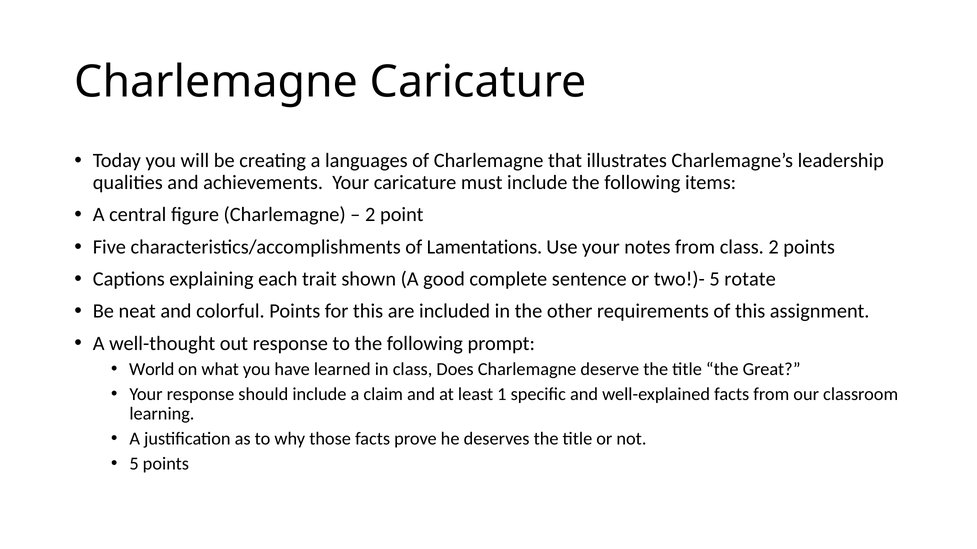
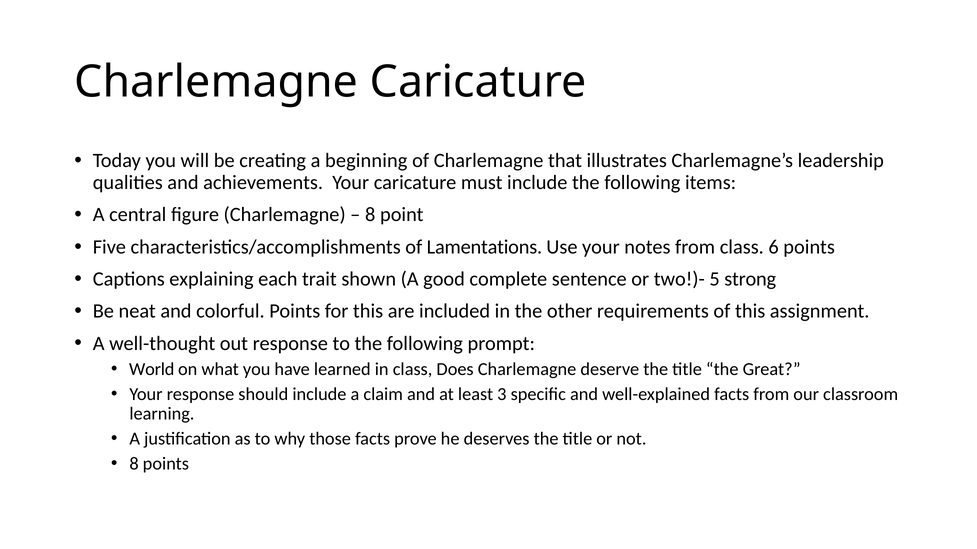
languages: languages -> beginning
2 at (370, 215): 2 -> 8
class 2: 2 -> 6
rotate: rotate -> strong
1: 1 -> 3
5 at (134, 464): 5 -> 8
